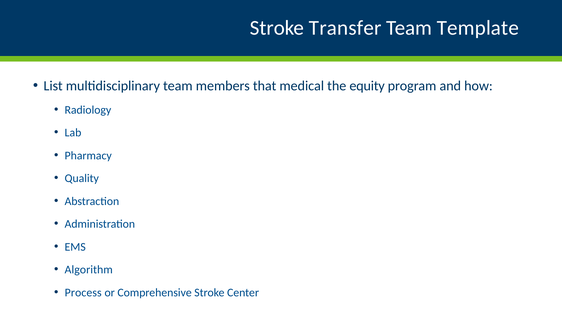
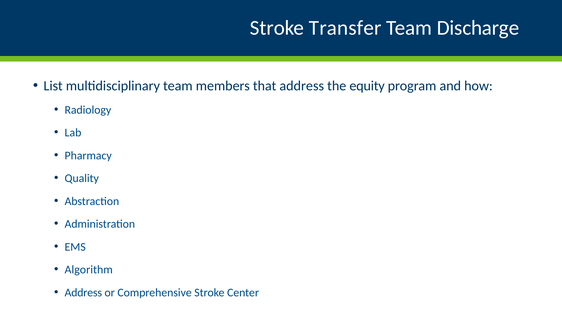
Template: Template -> Discharge
that medical: medical -> address
Process at (83, 293): Process -> Address
